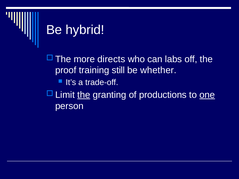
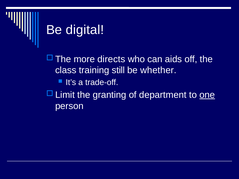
hybrid: hybrid -> digital
labs: labs -> aids
proof: proof -> class
the at (84, 95) underline: present -> none
productions: productions -> department
